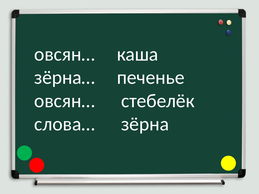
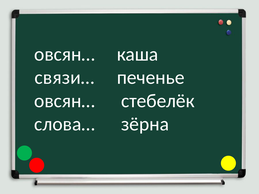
зёрна…: зёрна… -> связи…
